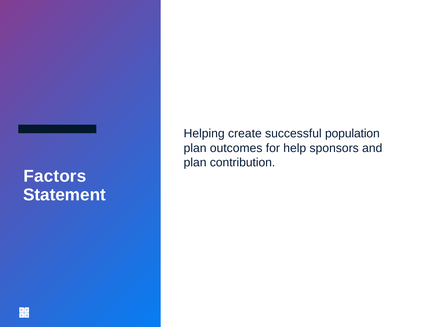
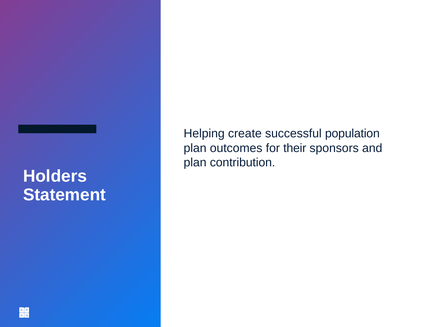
help: help -> their
Factors: Factors -> Holders
